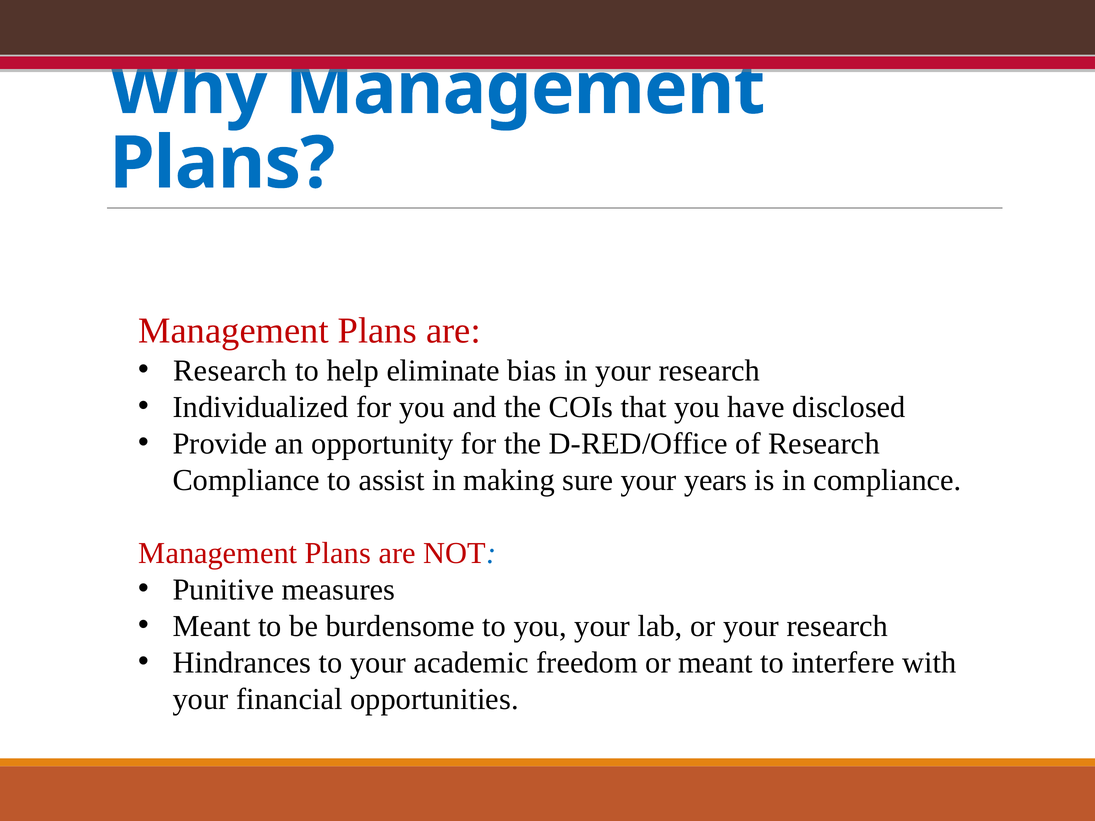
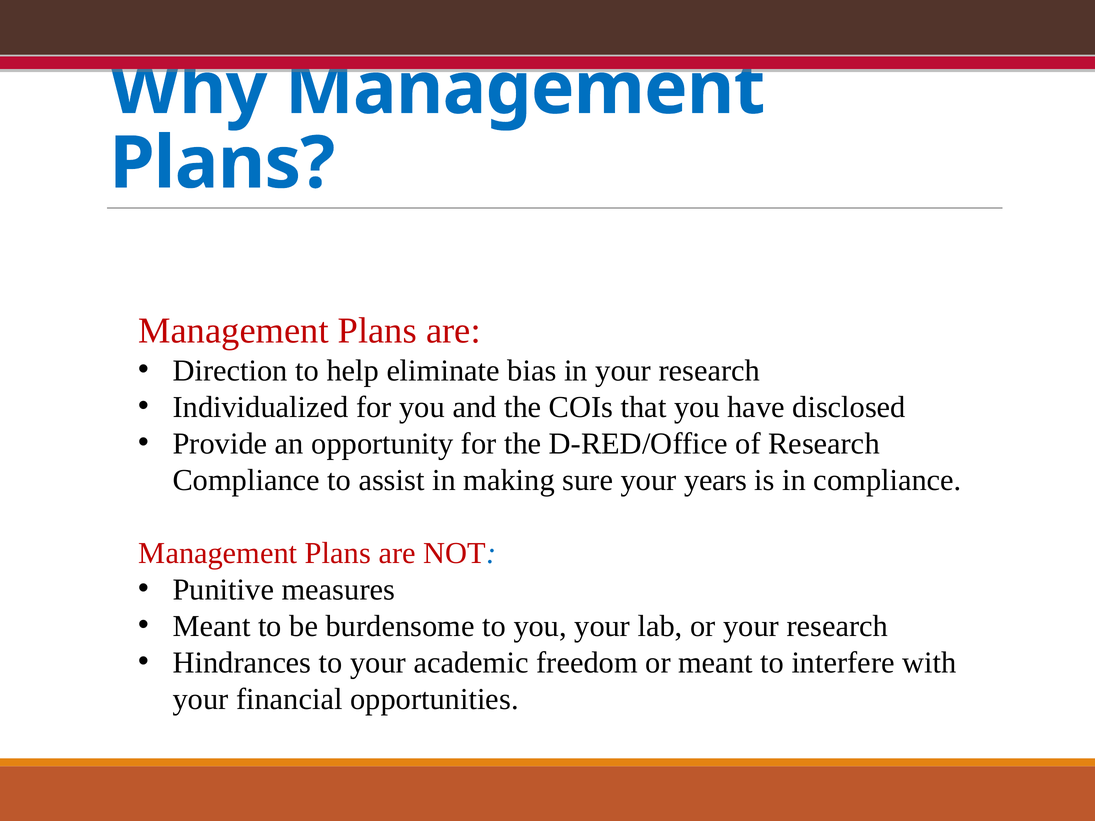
Research at (230, 371): Research -> Direction
